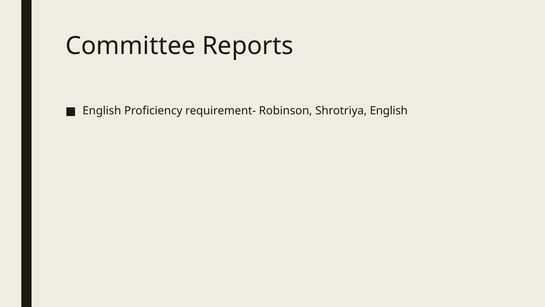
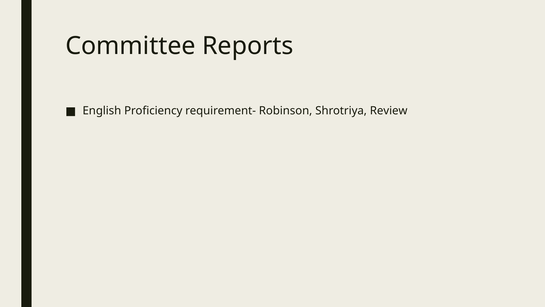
Shrotriya English: English -> Review
